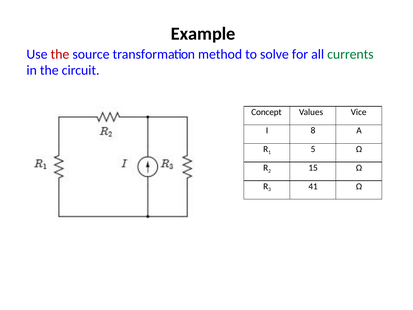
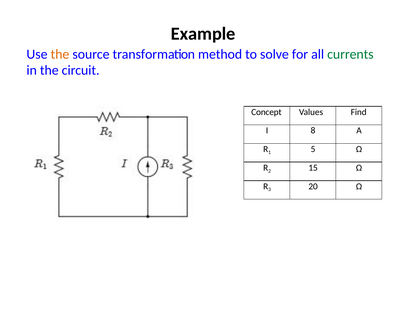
the at (60, 54) colour: red -> orange
Vice: Vice -> Find
41: 41 -> 20
